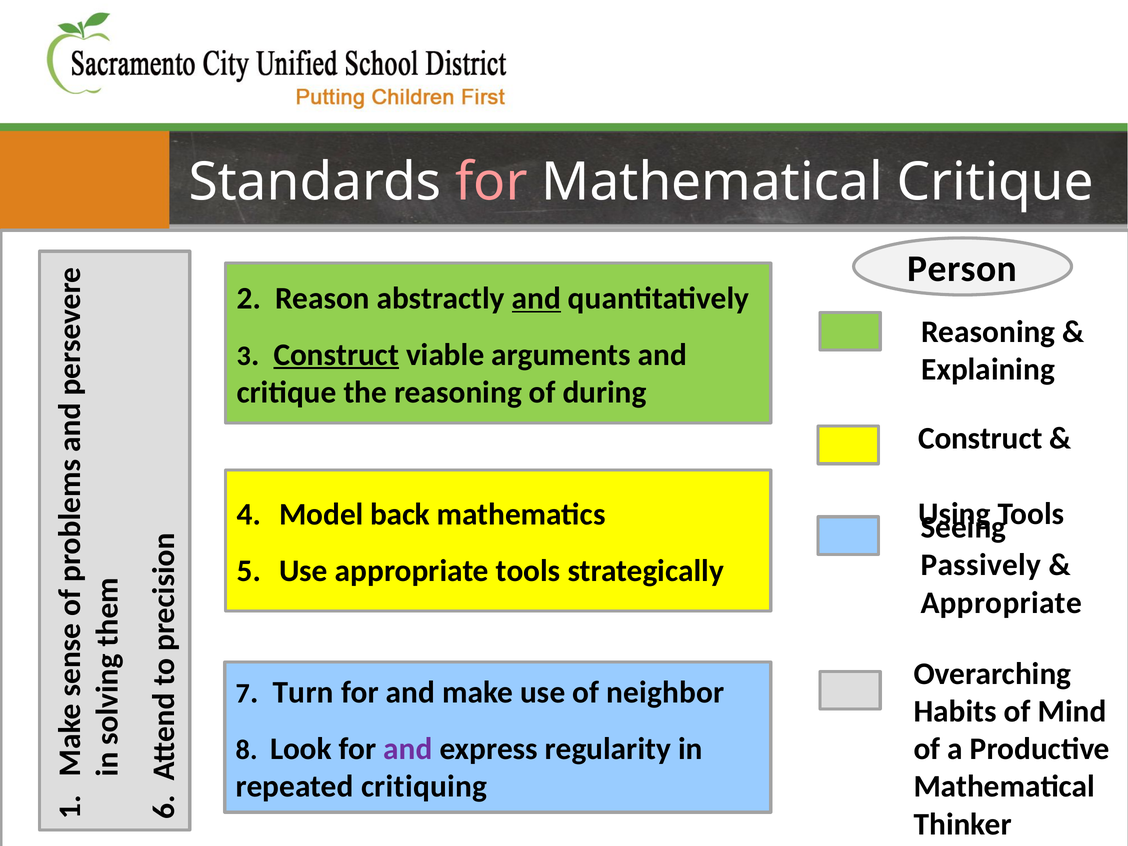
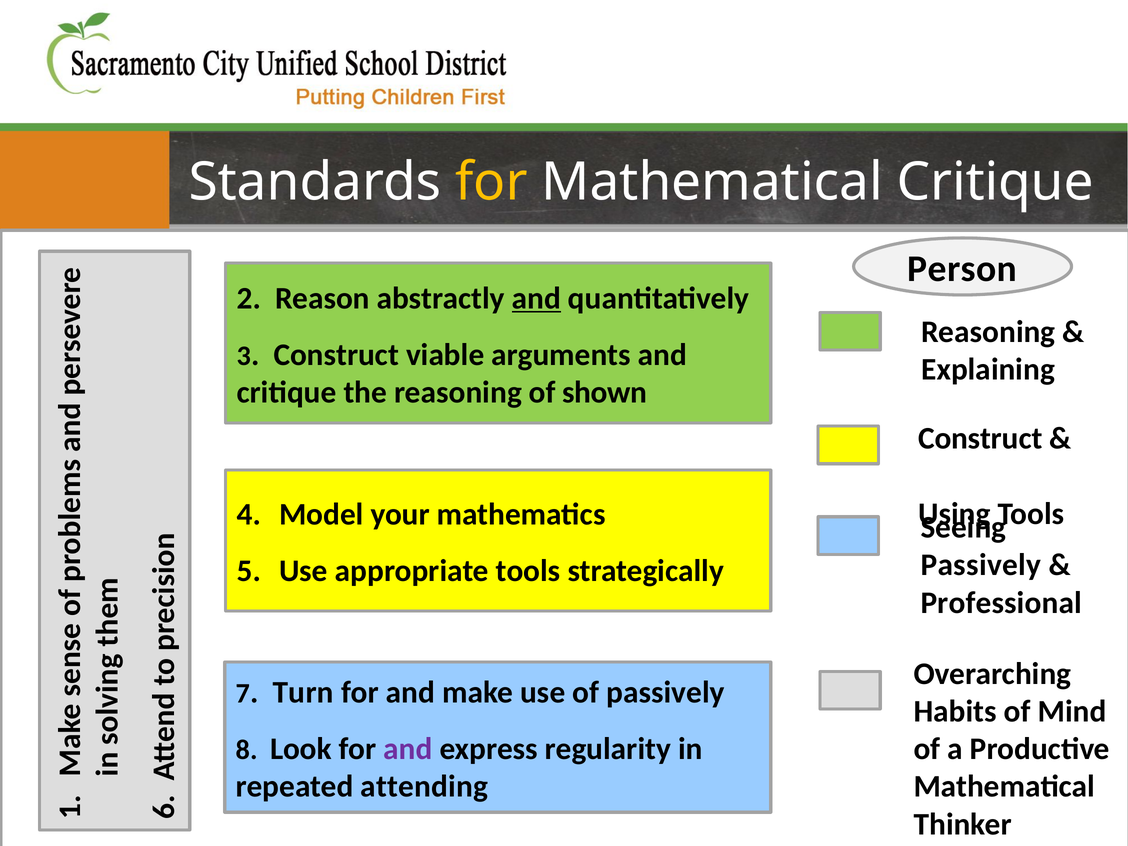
for at (491, 182) colour: pink -> yellow
Construct at (336, 355) underline: present -> none
during: during -> shown
back: back -> your
Appropriate at (1001, 603): Appropriate -> Professional
of neighbor: neighbor -> passively
critiquing: critiquing -> attending
